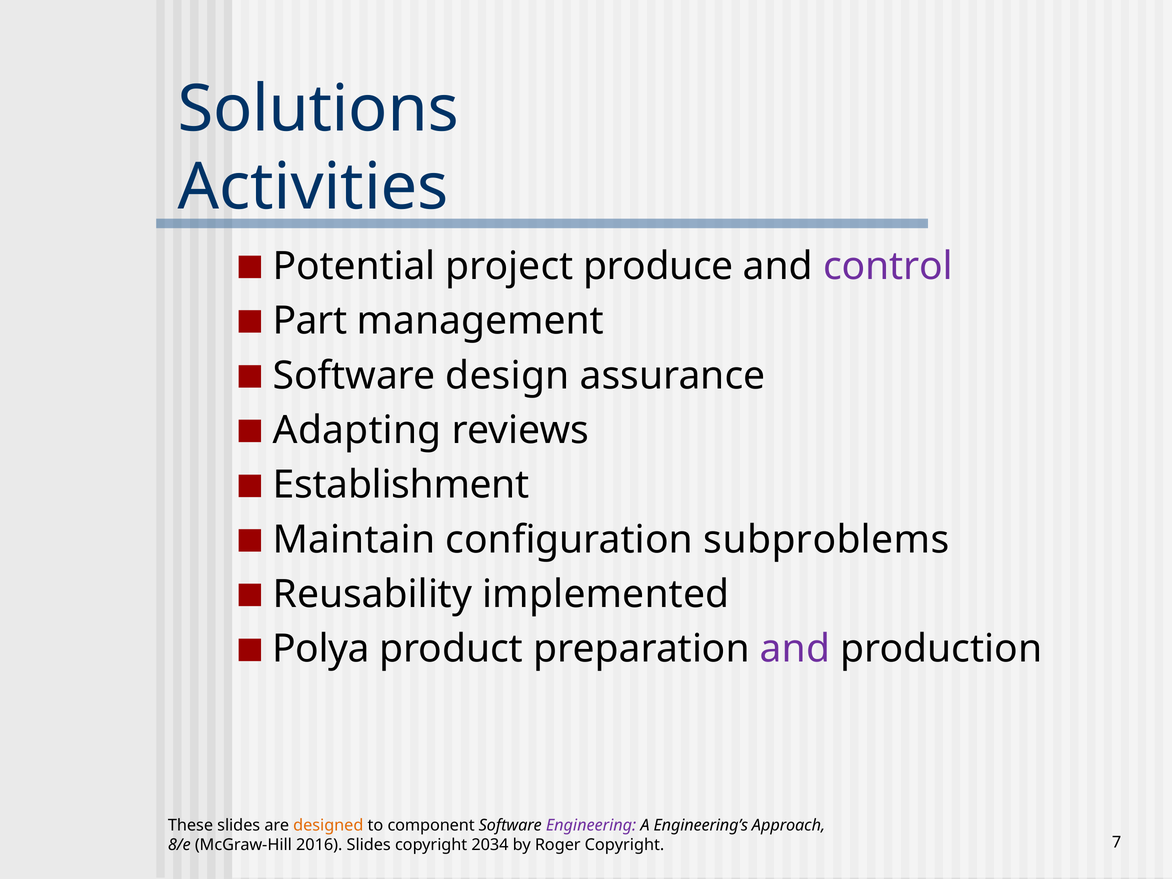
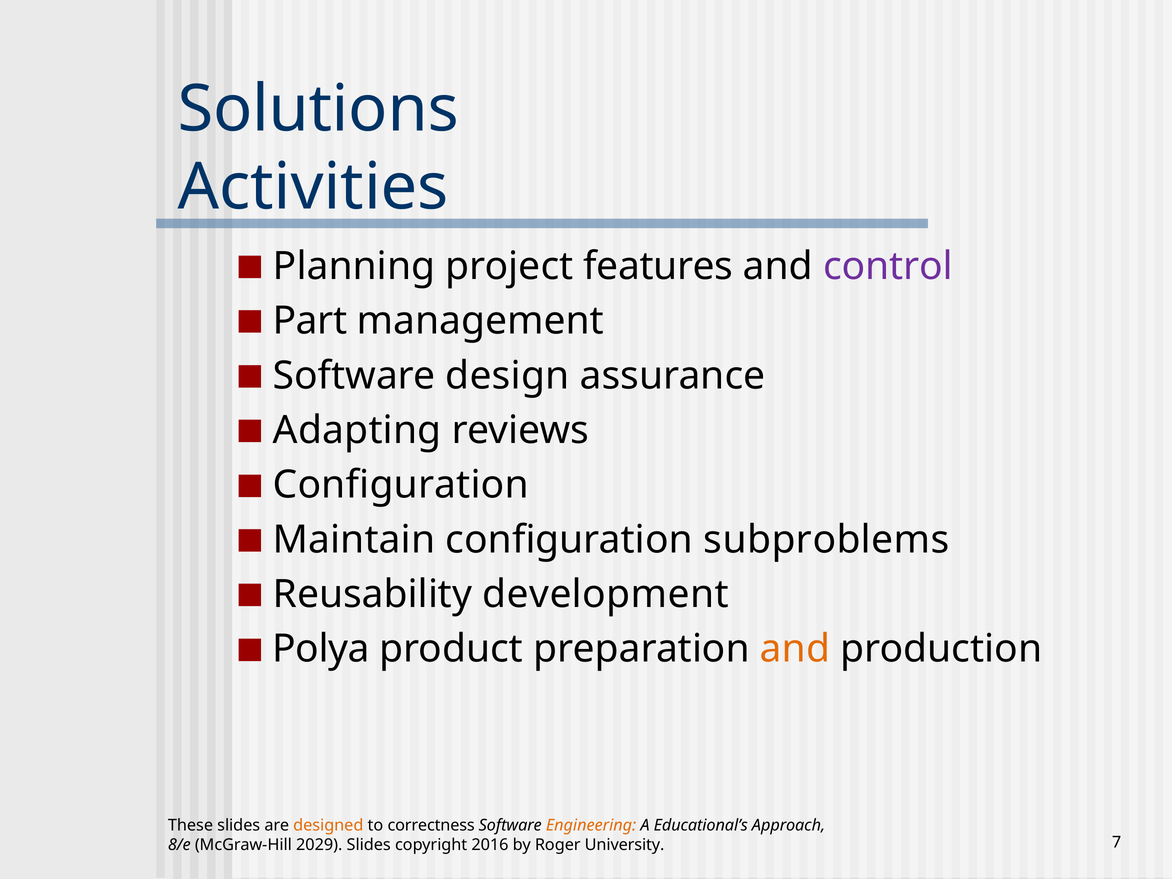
Potential: Potential -> Planning
produce: produce -> features
Establishment at (401, 485): Establishment -> Configuration
implemented: implemented -> development
and at (795, 649) colour: purple -> orange
component: component -> correctness
Engineering colour: purple -> orange
Engineering’s: Engineering’s -> Educational’s
2016: 2016 -> 2029
2034: 2034 -> 2016
Roger Copyright: Copyright -> University
